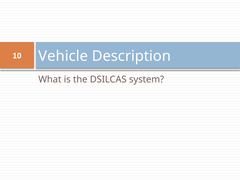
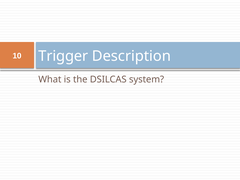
Vehicle: Vehicle -> Trigger
